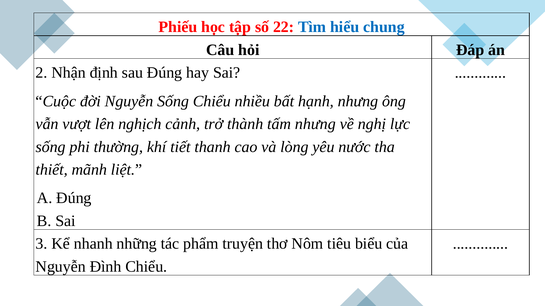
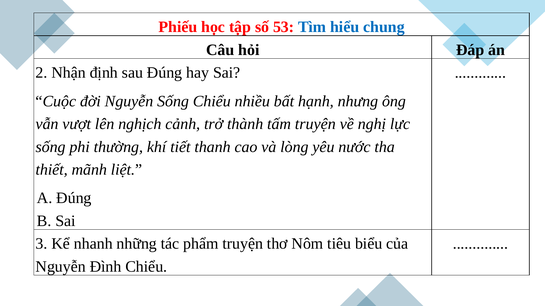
22: 22 -> 53
tấm nhưng: nhưng -> truyện
